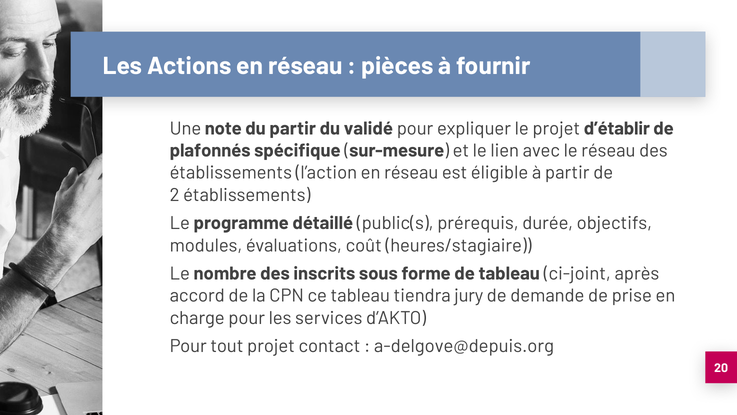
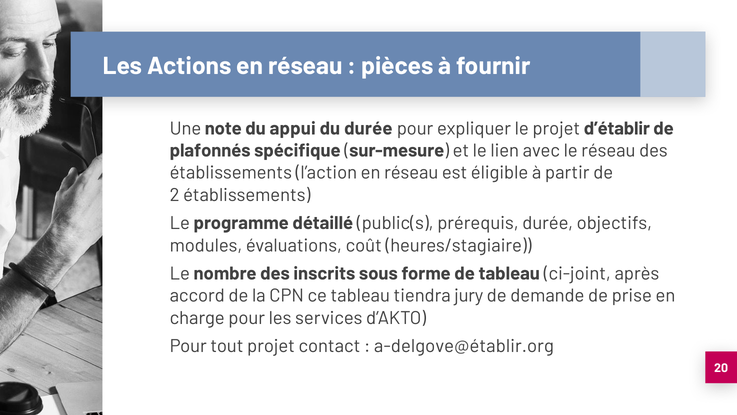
du partir: partir -> appui
du validé: validé -> durée
a-delgove@depuis.org: a-delgove@depuis.org -> a-delgove@établir.org
